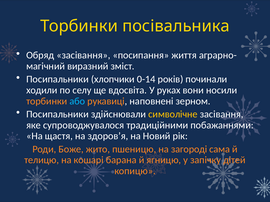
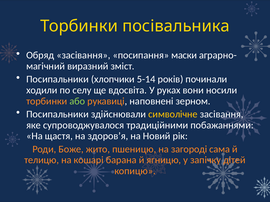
життя: життя -> маски
0-14: 0-14 -> 5-14
або colour: light blue -> light green
